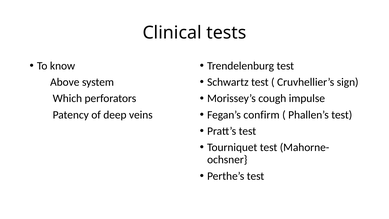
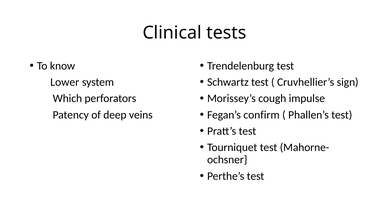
Above: Above -> Lower
